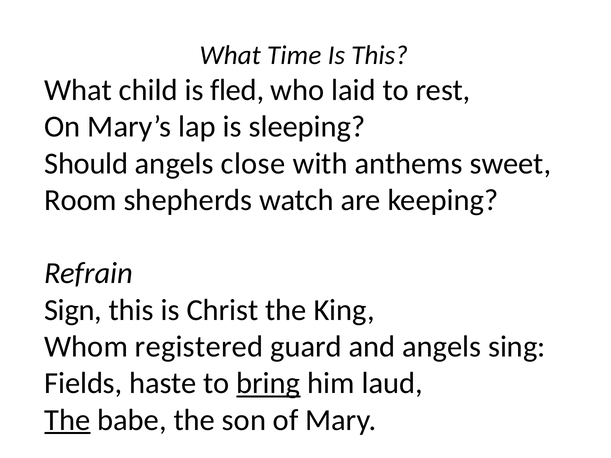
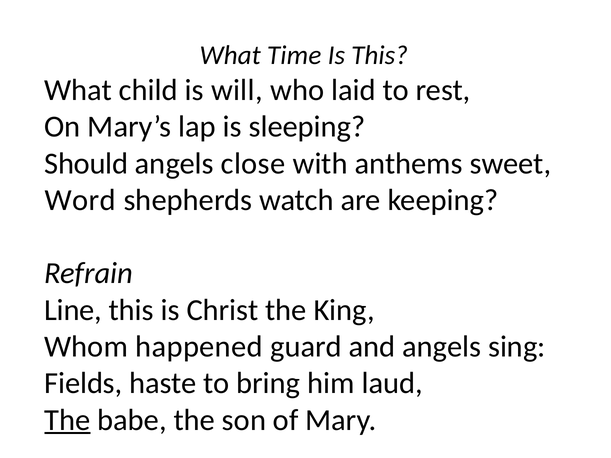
fled: fled -> will
Room: Room -> Word
Sign: Sign -> Line
registered: registered -> happened
bring underline: present -> none
